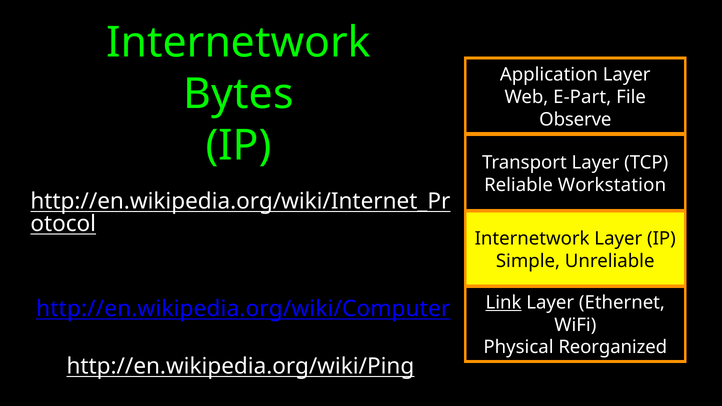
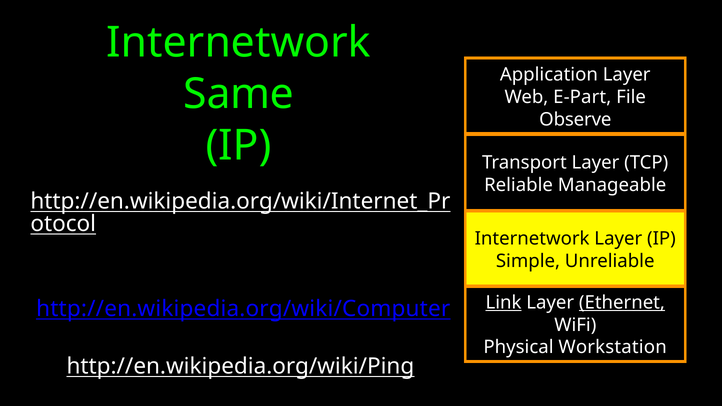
Bytes: Bytes -> Same
Workstation: Workstation -> Manageable
Ethernet underline: none -> present
Reorganized: Reorganized -> Workstation
